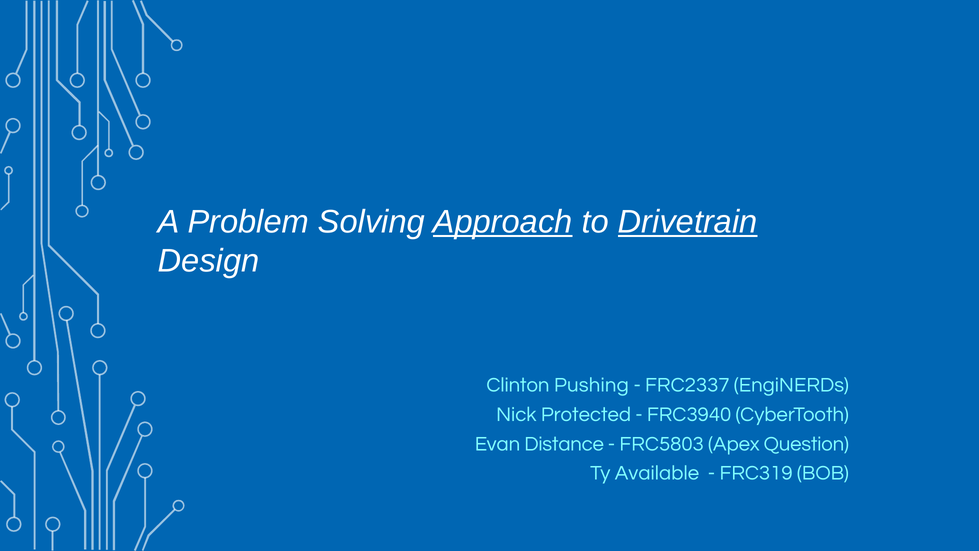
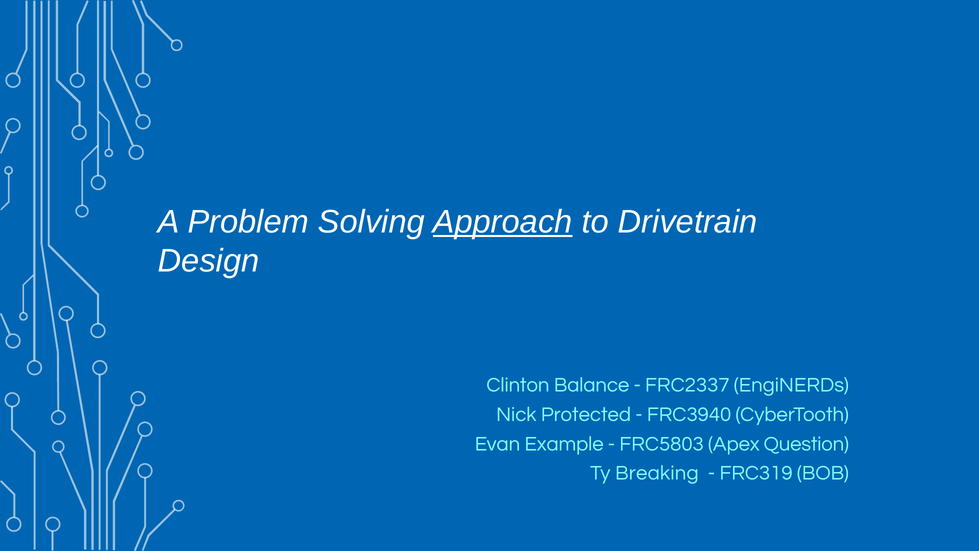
Drivetrain underline: present -> none
Pushing: Pushing -> Balance
Distance: Distance -> Example
Available: Available -> Breaking
